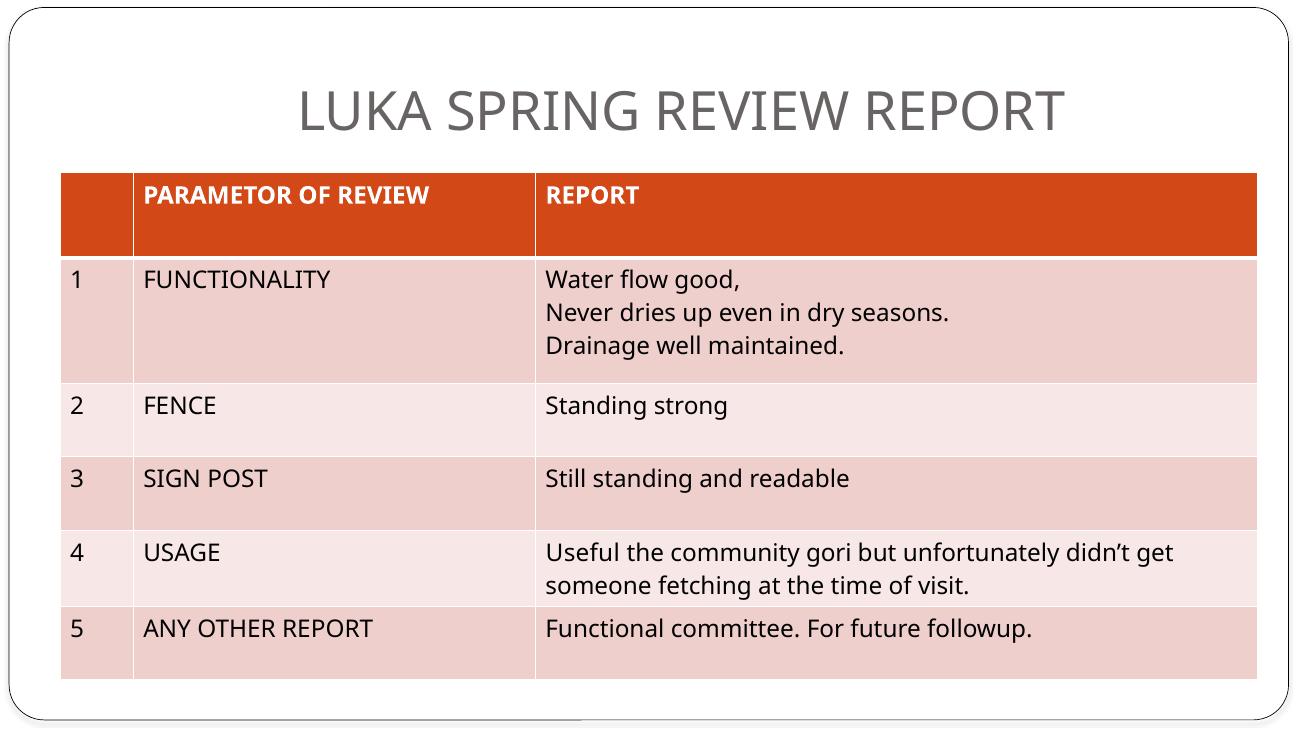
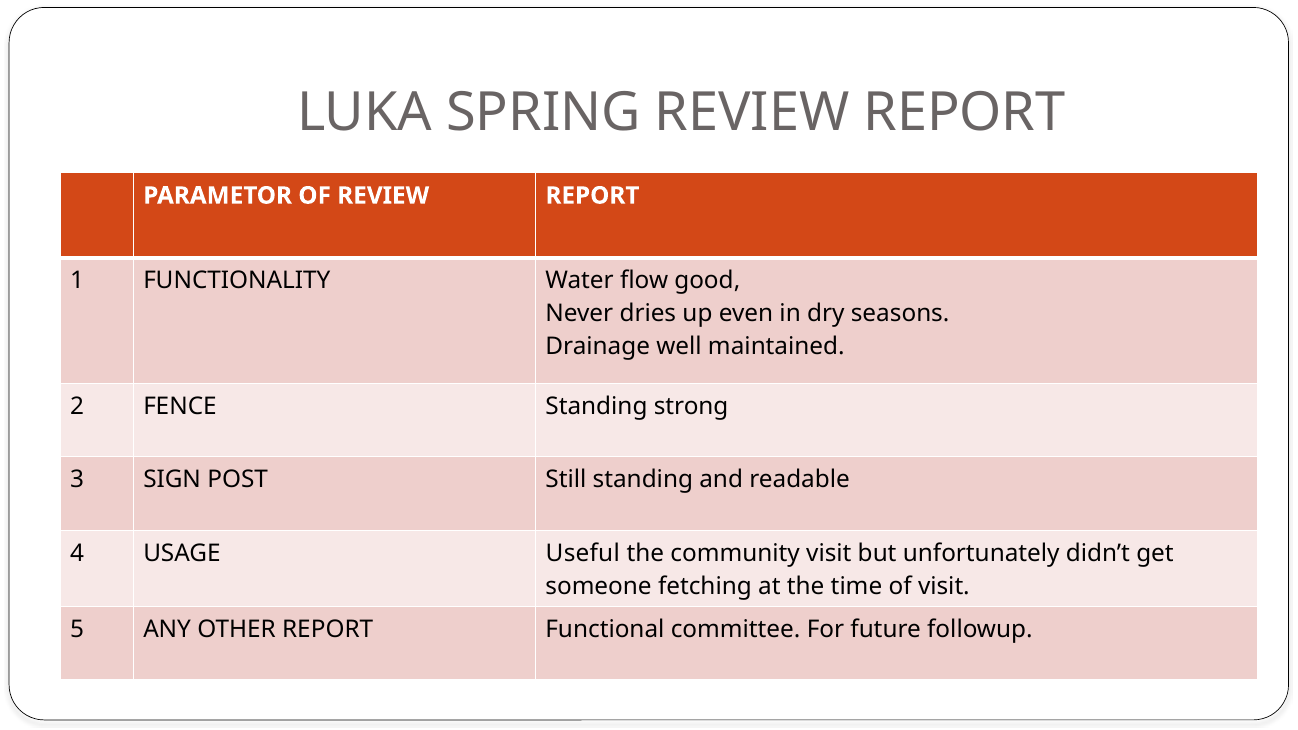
community gori: gori -> visit
